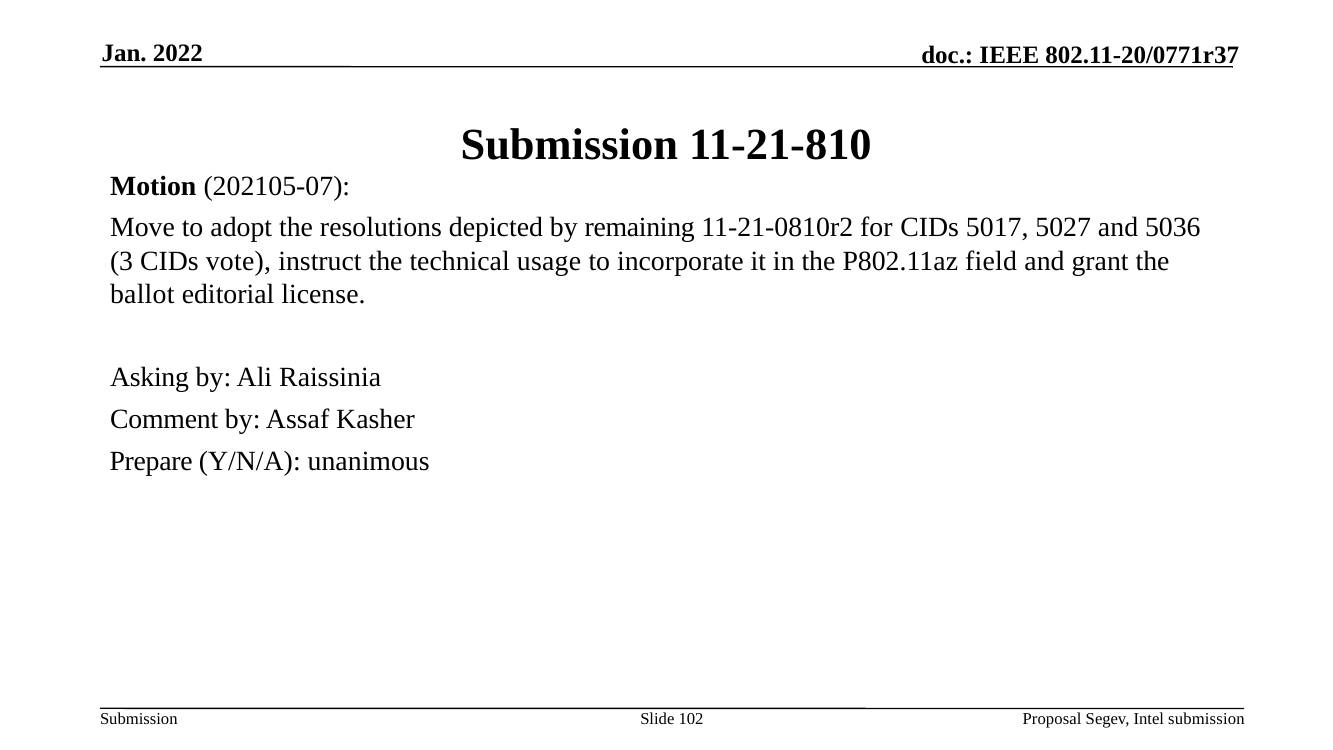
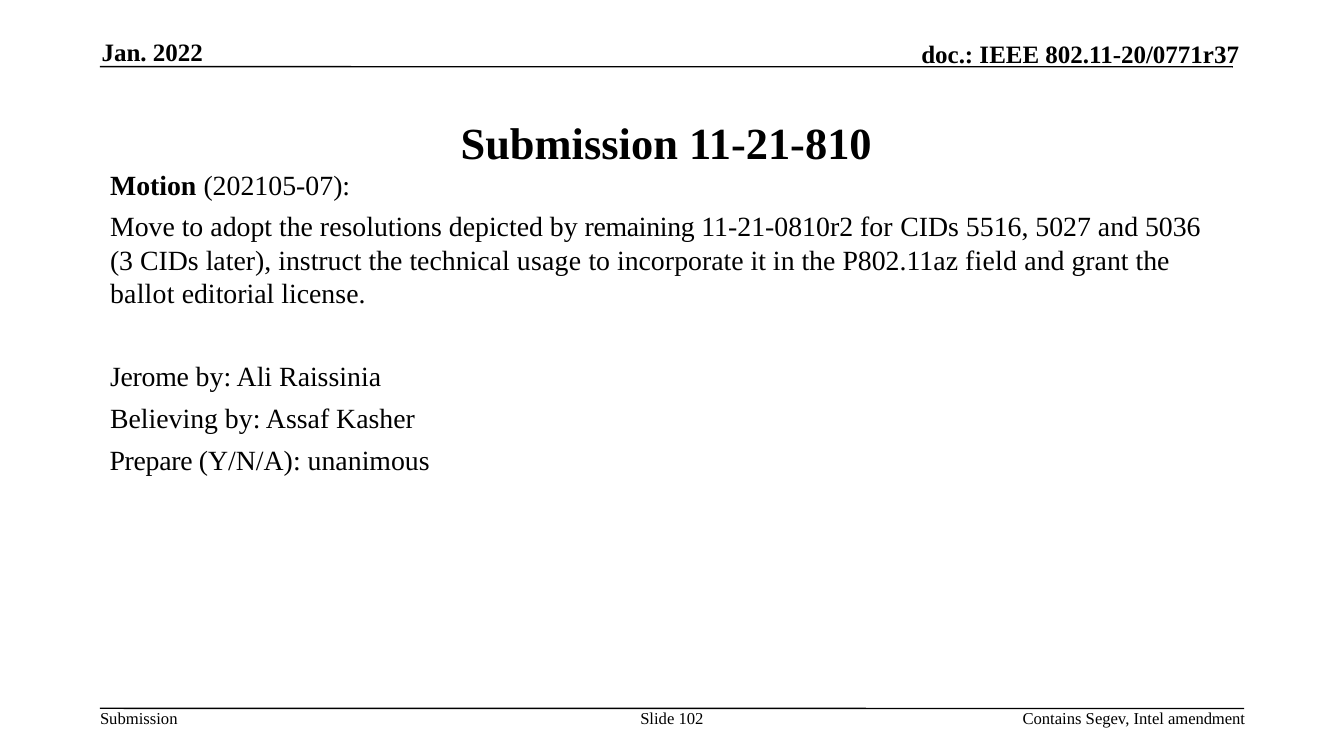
5017: 5017 -> 5516
vote: vote -> later
Asking: Asking -> Jerome
Comment: Comment -> Believing
Proposal: Proposal -> Contains
Intel submission: submission -> amendment
